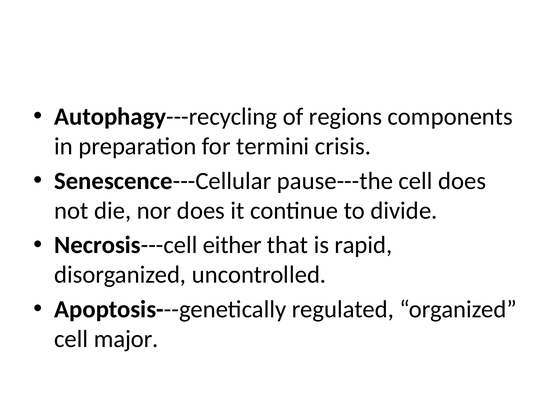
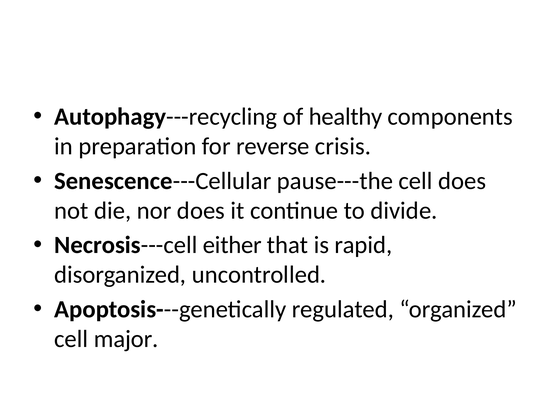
regions: regions -> healthy
termini: termini -> reverse
